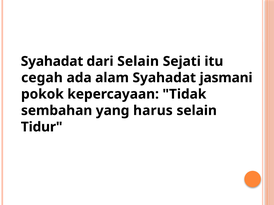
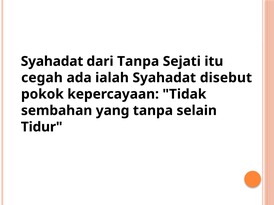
dari Selain: Selain -> Tanpa
alam: alam -> ialah
jasmani: jasmani -> disebut
yang harus: harus -> tanpa
